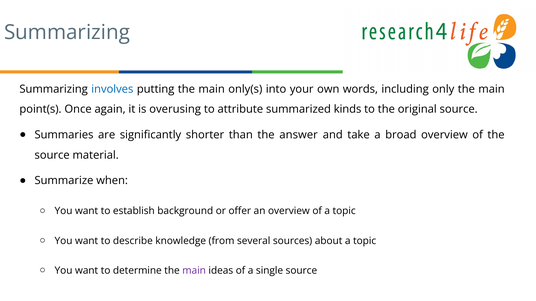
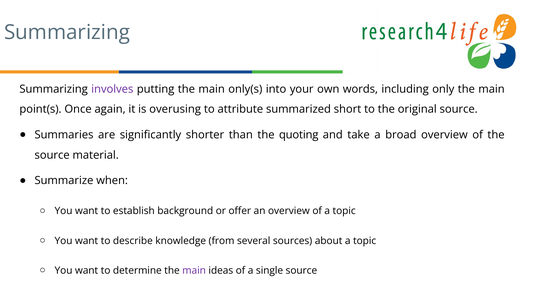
involves colour: blue -> purple
kinds: kinds -> short
answer: answer -> quoting
